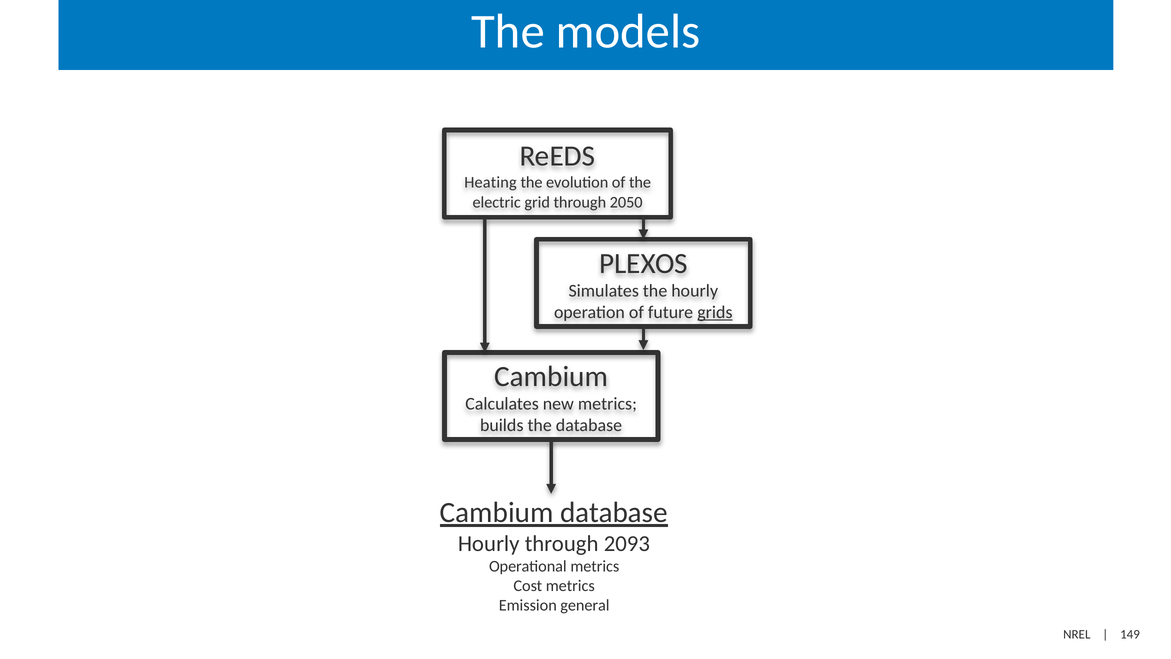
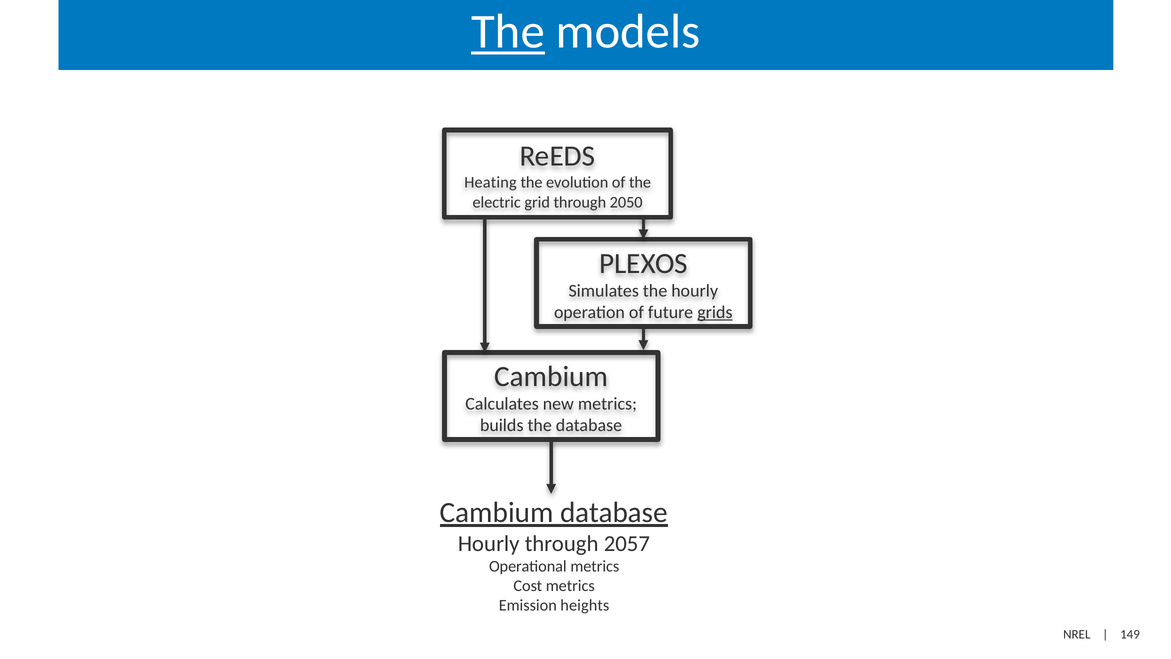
The at (508, 32) underline: none -> present
2093: 2093 -> 2057
general: general -> heights
